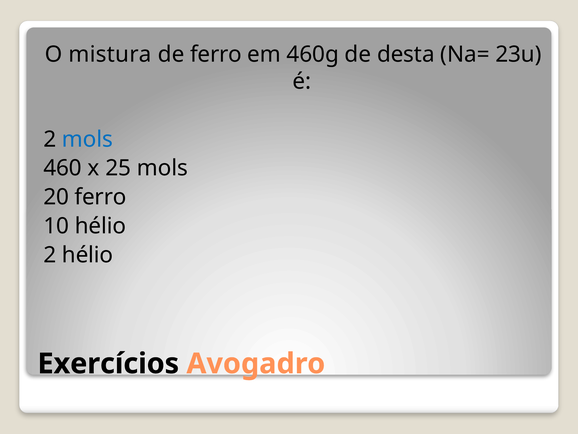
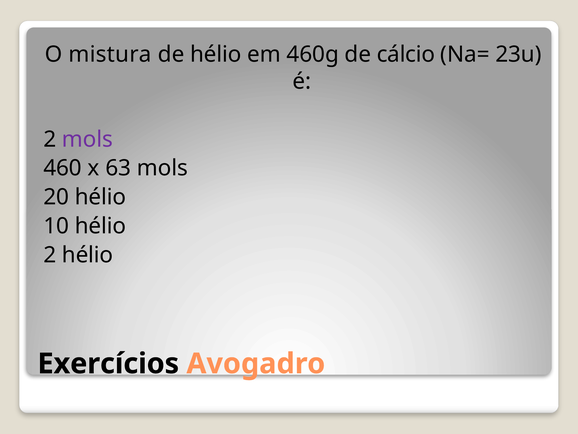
de ferro: ferro -> hélio
desta: desta -> cálcio
mols at (88, 139) colour: blue -> purple
25: 25 -> 63
20 ferro: ferro -> hélio
